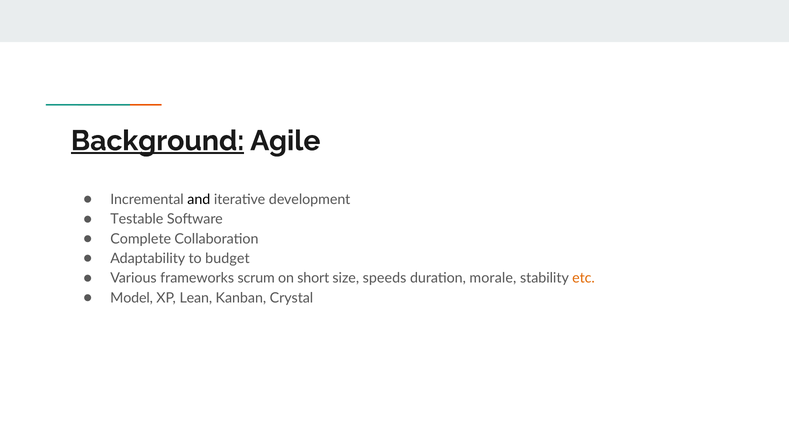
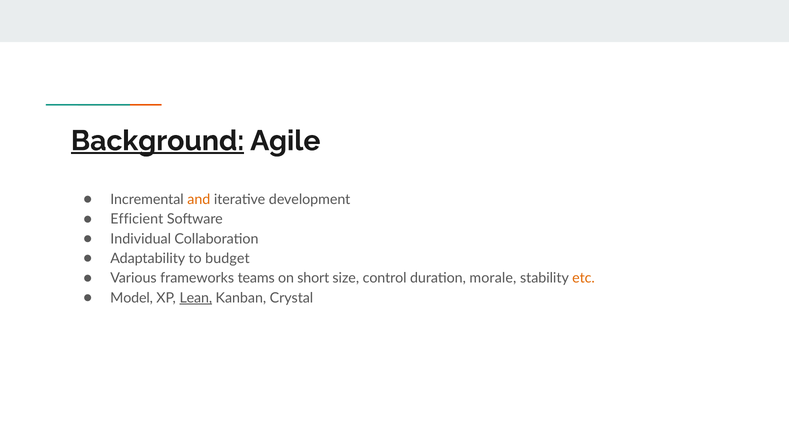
and colour: black -> orange
Testable: Testable -> Efficient
Complete: Complete -> Individual
scrum: scrum -> teams
speeds: speeds -> control
Lean underline: none -> present
